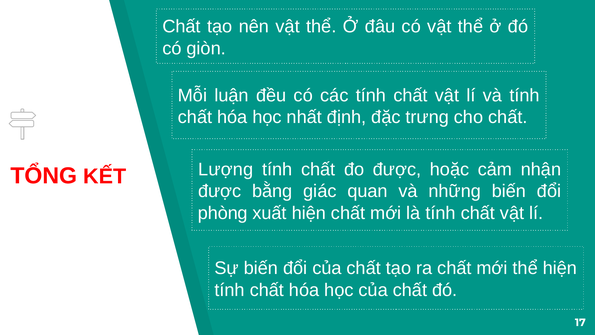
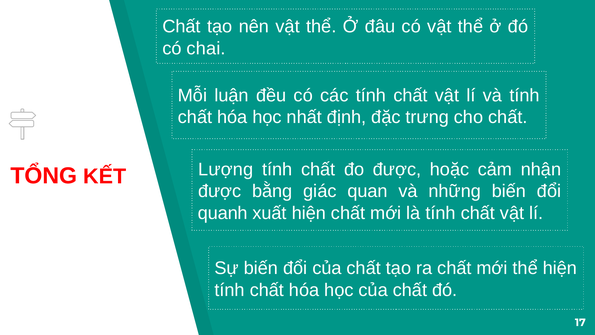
giòn: giòn -> chai
phòng: phòng -> quanh
